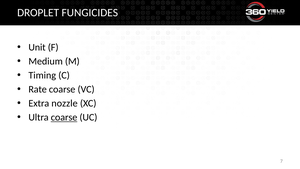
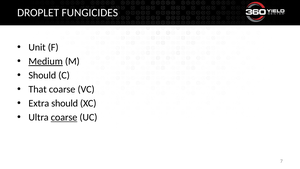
Medium underline: none -> present
Timing at (42, 75): Timing -> Should
Rate: Rate -> That
Extra nozzle: nozzle -> should
